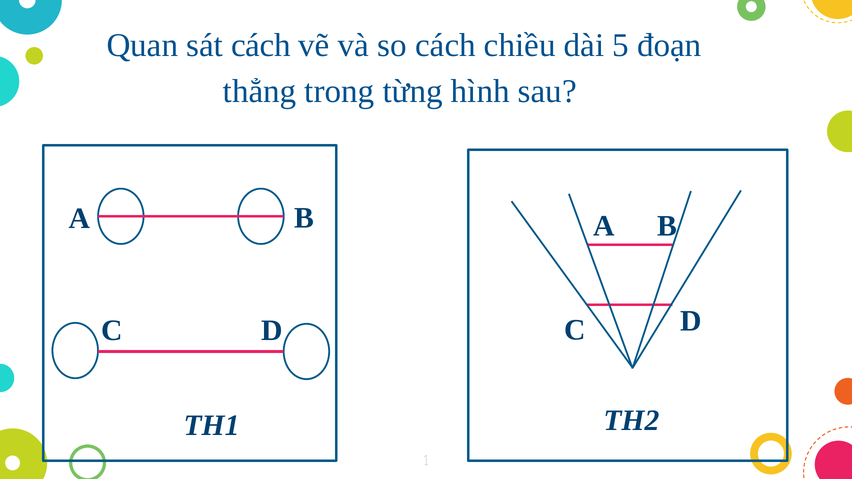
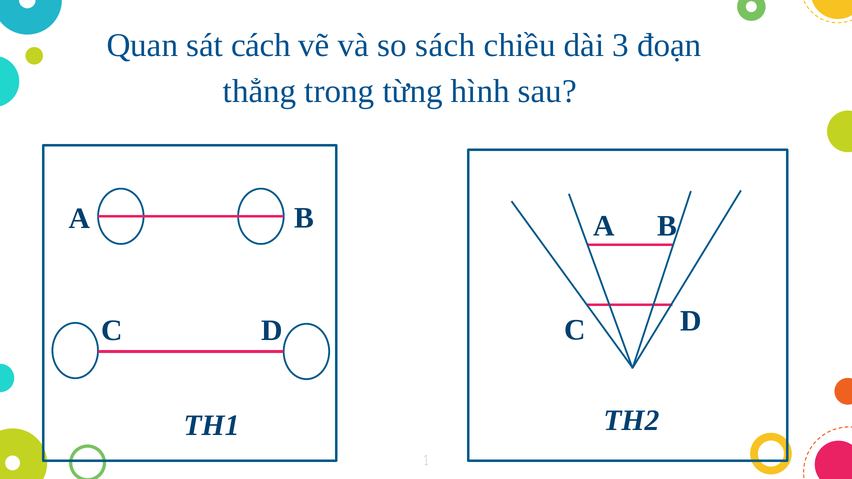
so cách: cách -> sách
5: 5 -> 3
